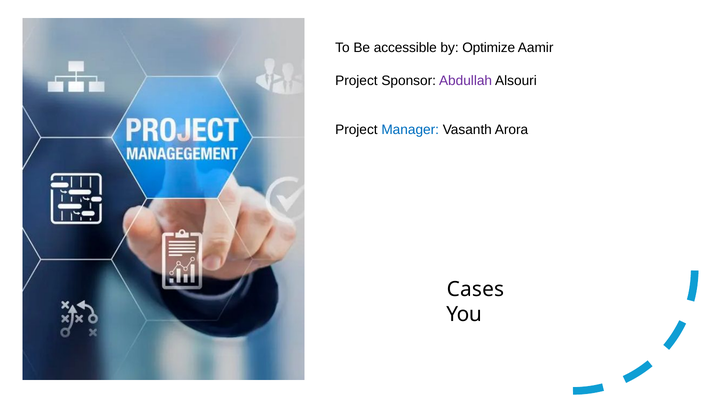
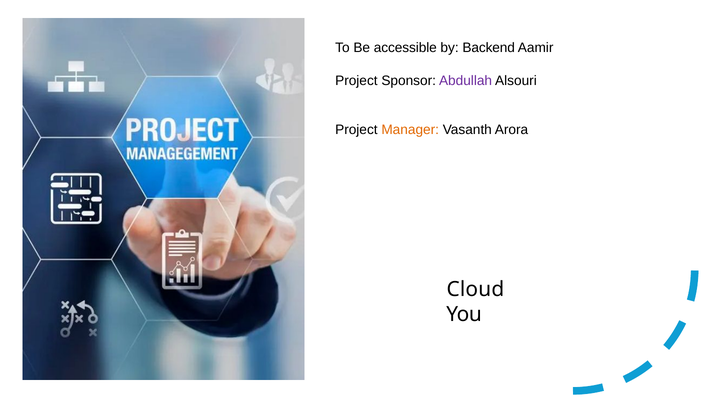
Optimize: Optimize -> Backend
Manager colour: blue -> orange
Cases: Cases -> Cloud
